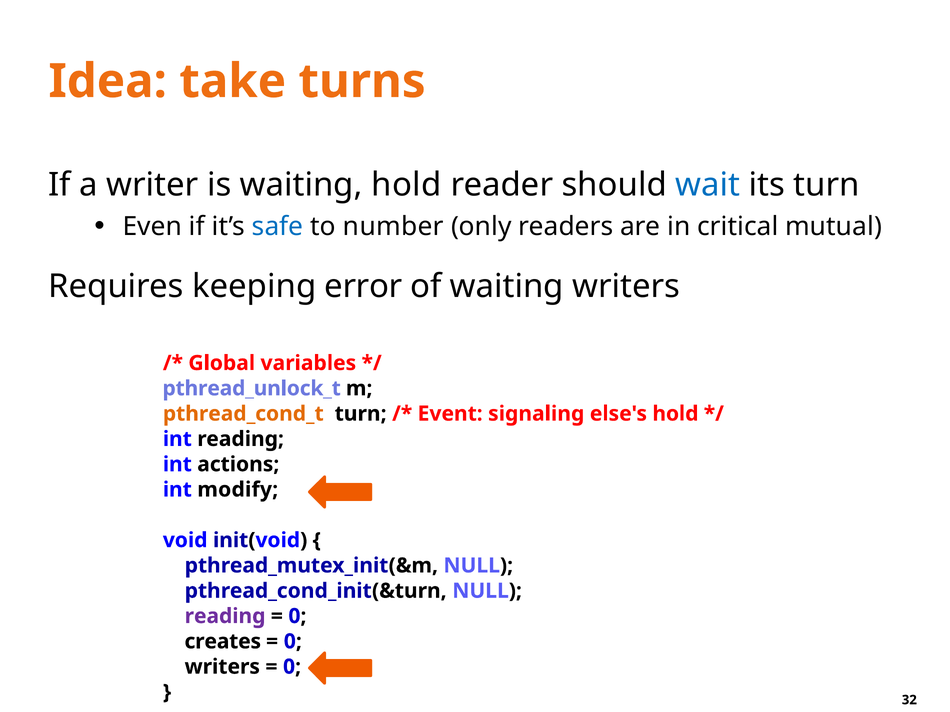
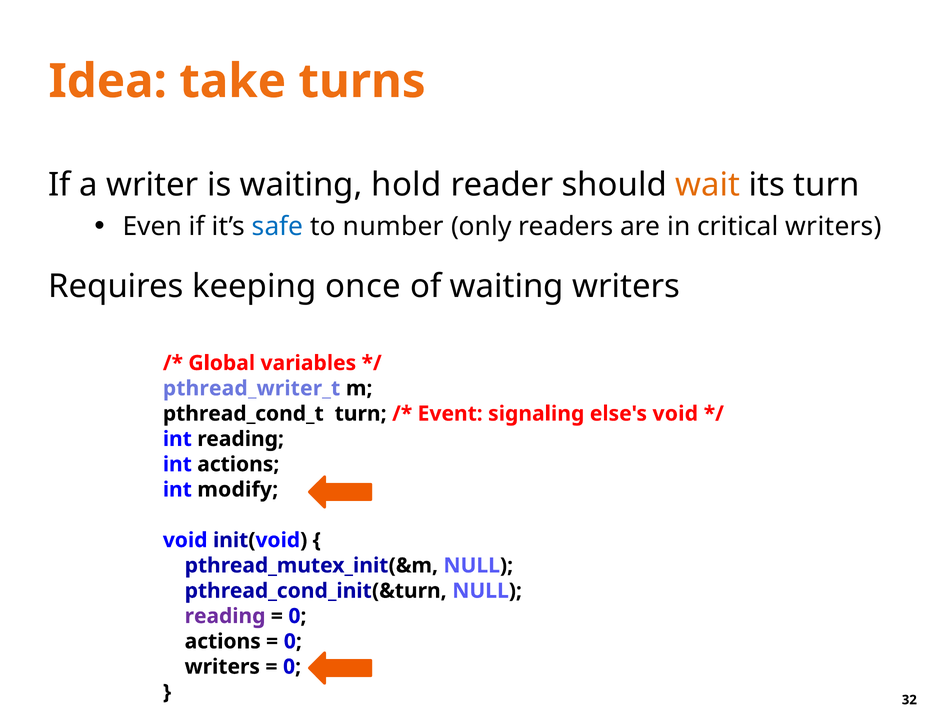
wait colour: blue -> orange
critical mutual: mutual -> writers
error: error -> once
pthread_unlock_t: pthread_unlock_t -> pthread_writer_t
pthread_cond_t colour: orange -> black
else's hold: hold -> void
creates at (223, 642): creates -> actions
